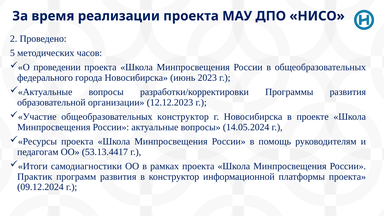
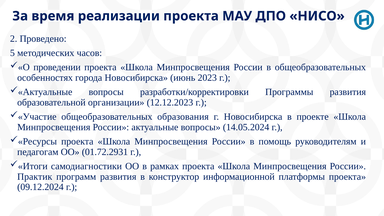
федерального: федерального -> особенностях
общеобразовательных конструктор: конструктор -> образования
53.13.4417: 53.13.4417 -> 01.72.2931
